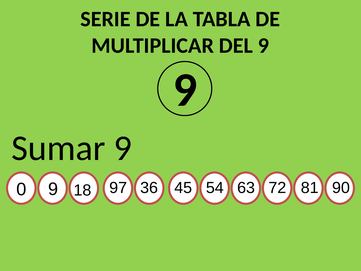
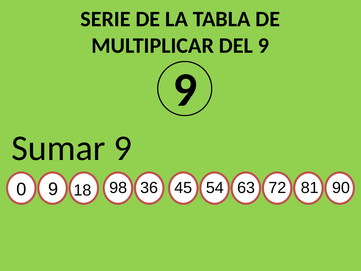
97: 97 -> 98
